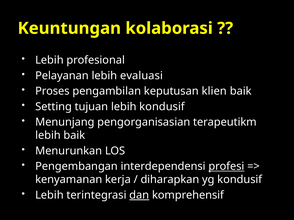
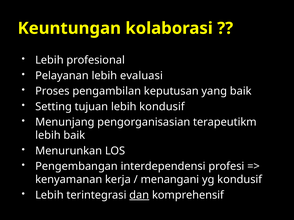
klien: klien -> yang
profesi underline: present -> none
diharapkan: diharapkan -> menangani
